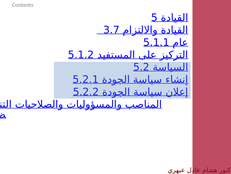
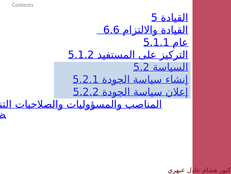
3.7: 3.7 -> 6.6
